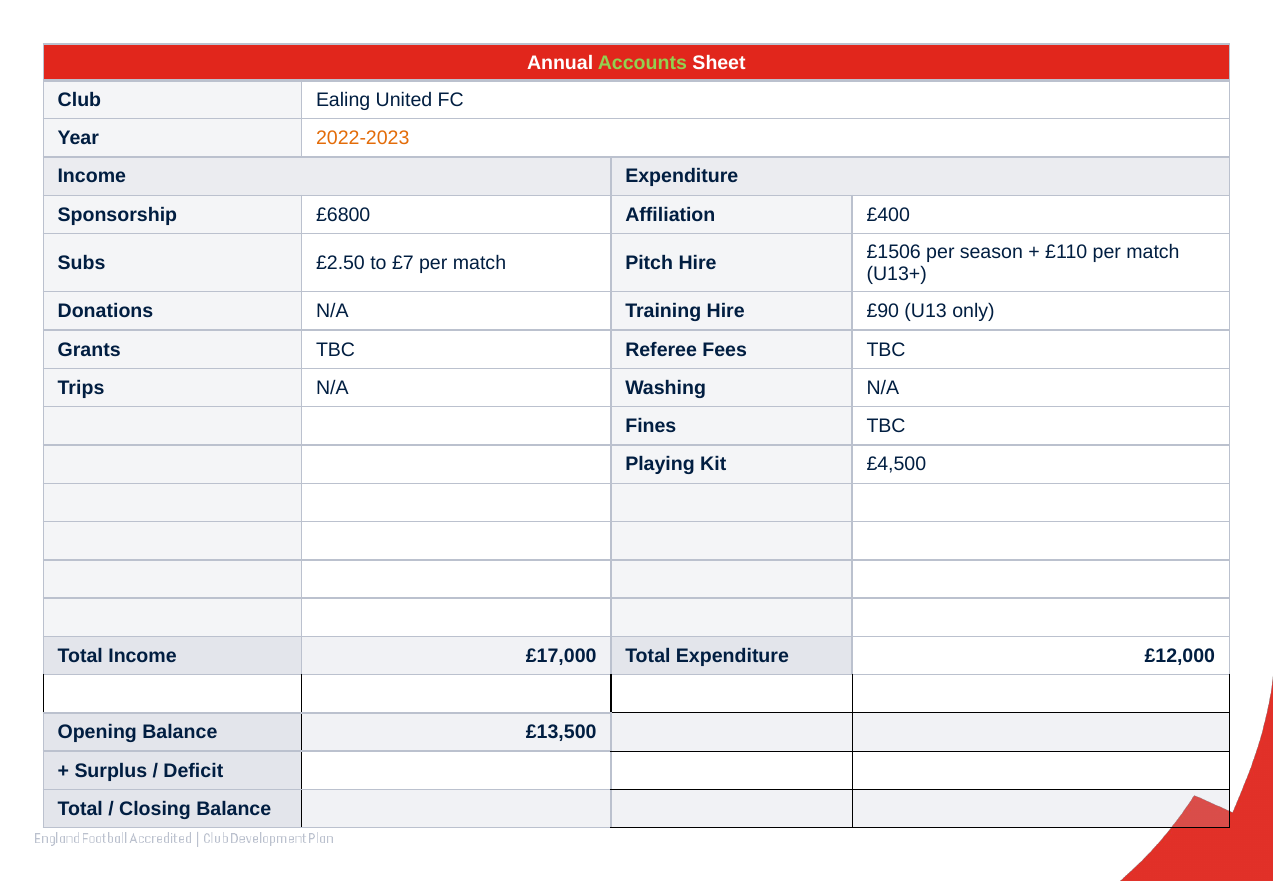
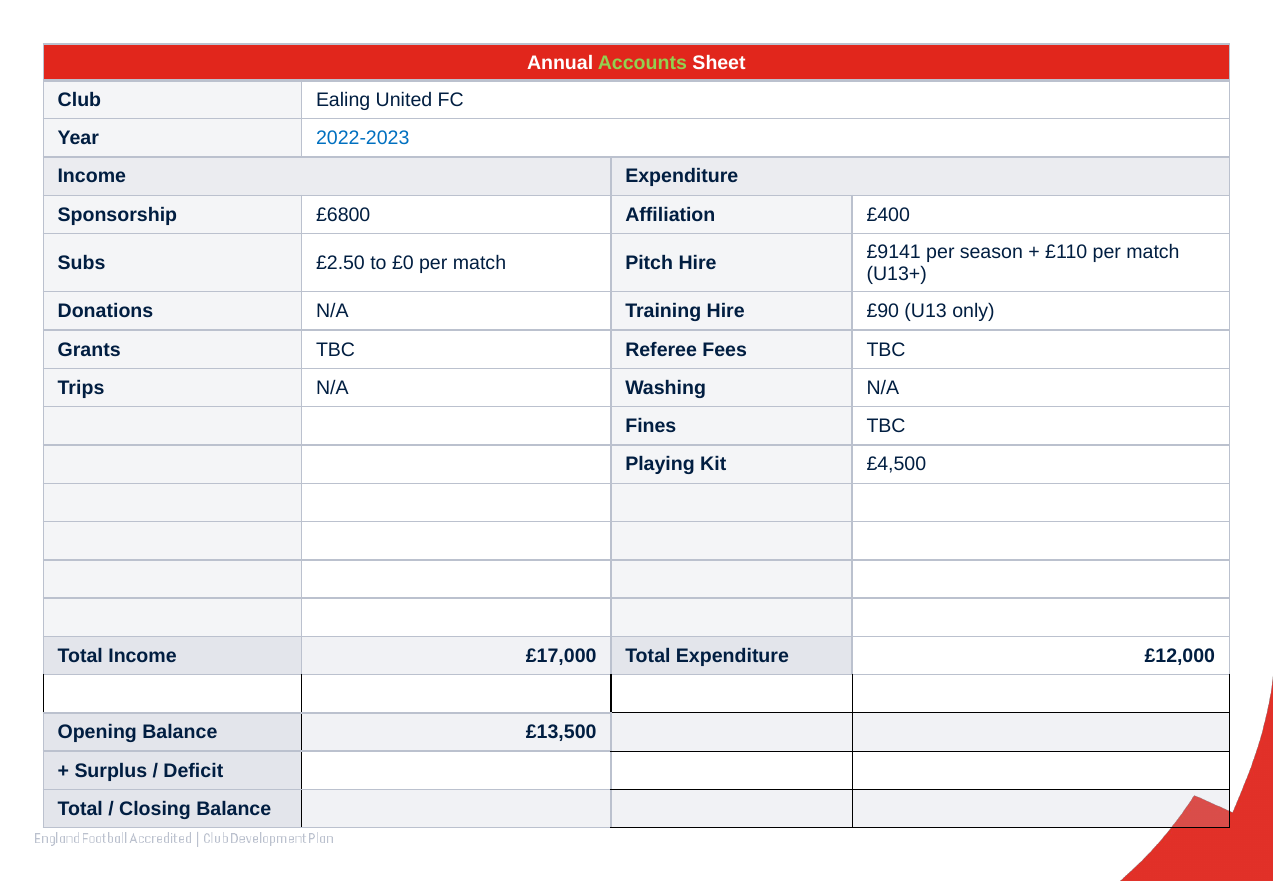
2022-2023 colour: orange -> blue
£1506: £1506 -> £9141
£7: £7 -> £0
